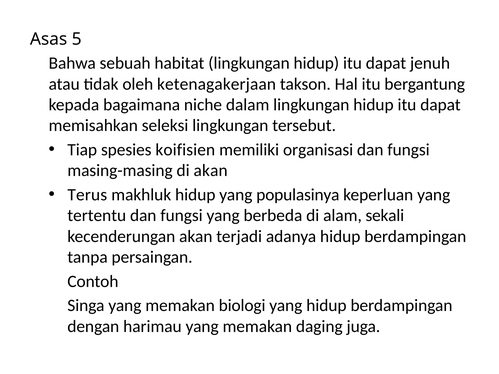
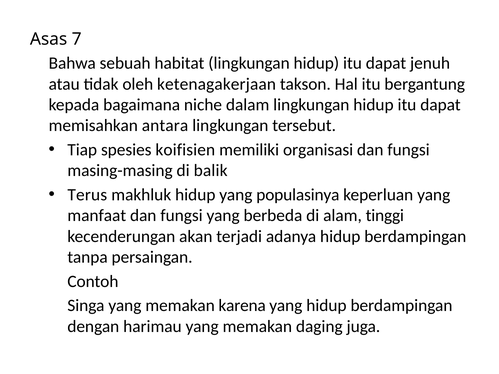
5: 5 -> 7
seleksi: seleksi -> antara
di akan: akan -> balik
tertentu: tertentu -> manfaat
sekali: sekali -> tinggi
biologi: biologi -> karena
